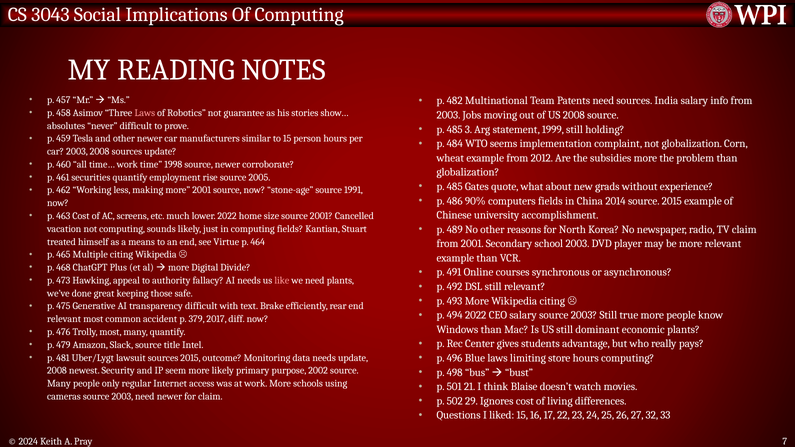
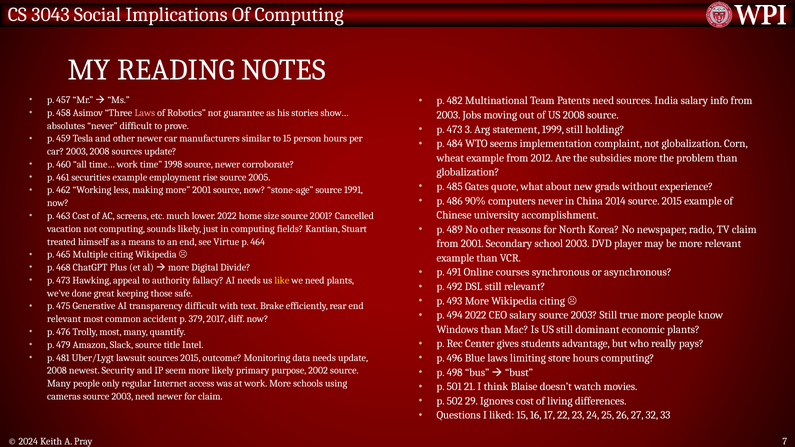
485 at (455, 129): 485 -> 473
securities quantify: quantify -> example
computers fields: fields -> never
like colour: pink -> yellow
